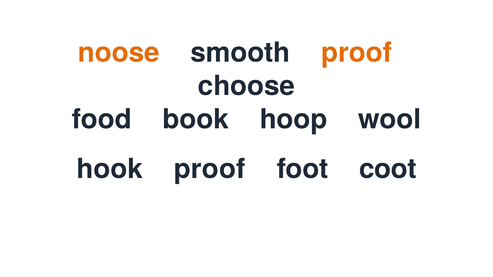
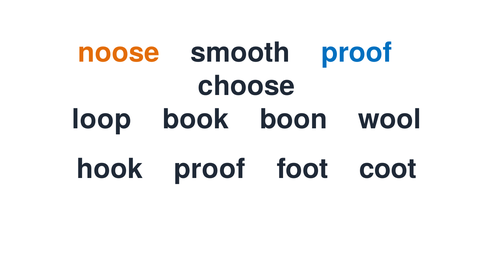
proof at (356, 53) colour: orange -> blue
food: food -> loop
hoop: hoop -> boon
